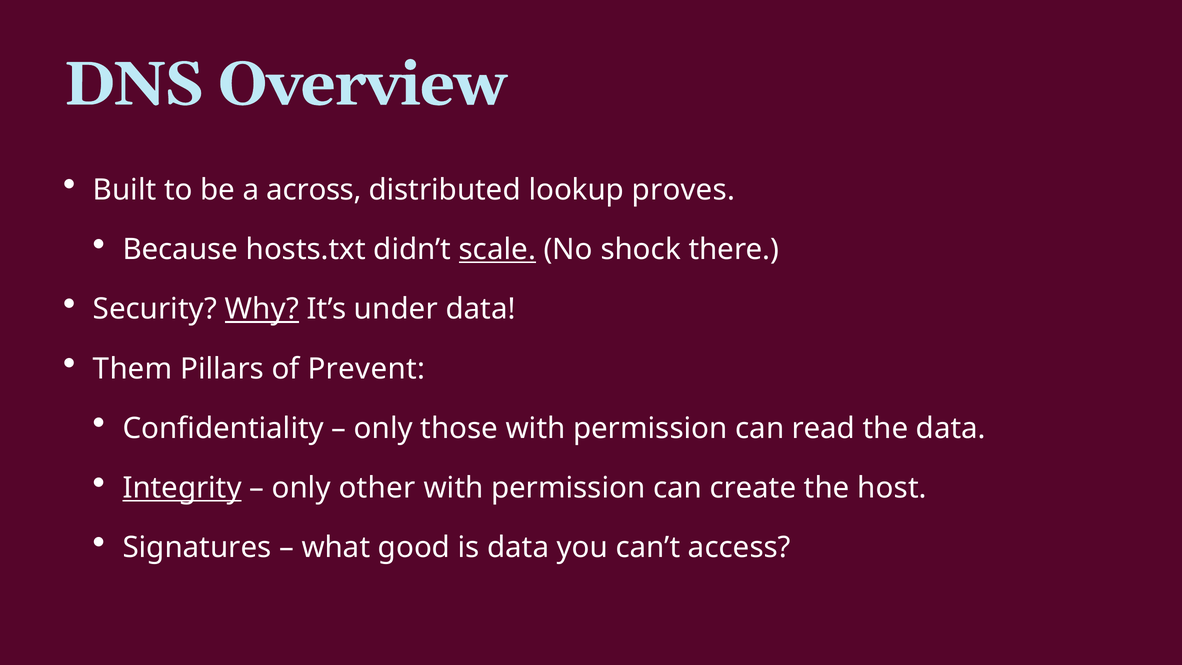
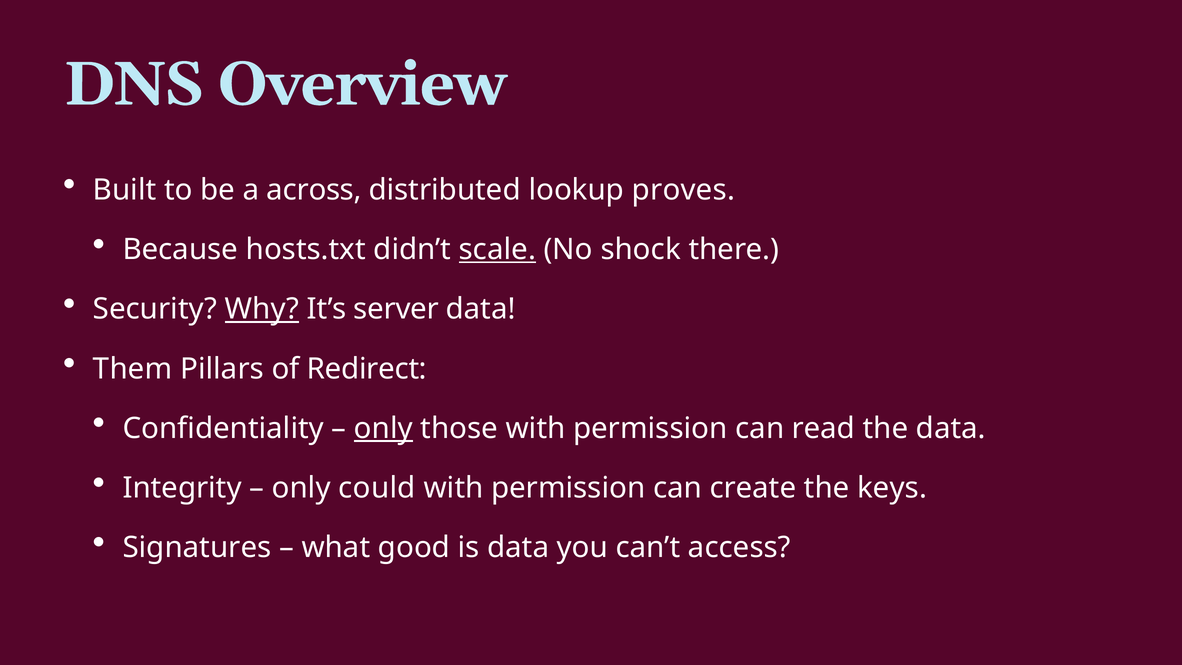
under: under -> server
Prevent: Prevent -> Redirect
only at (383, 428) underline: none -> present
Integrity underline: present -> none
other: other -> could
host: host -> keys
